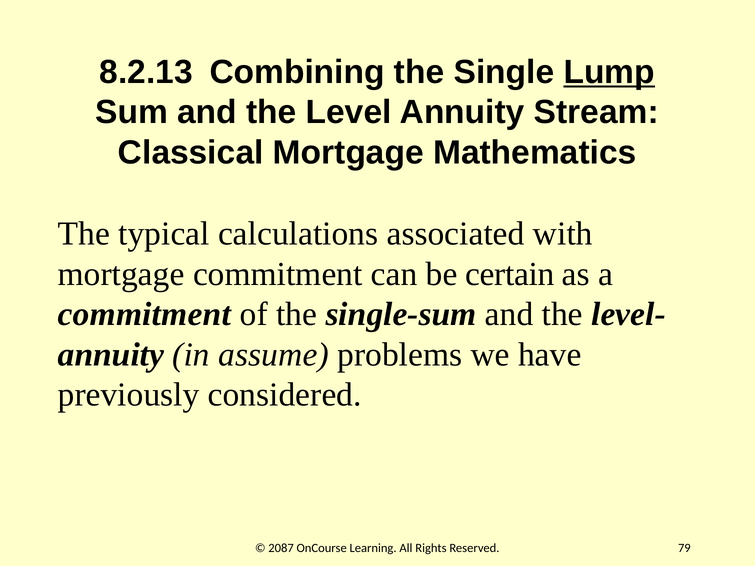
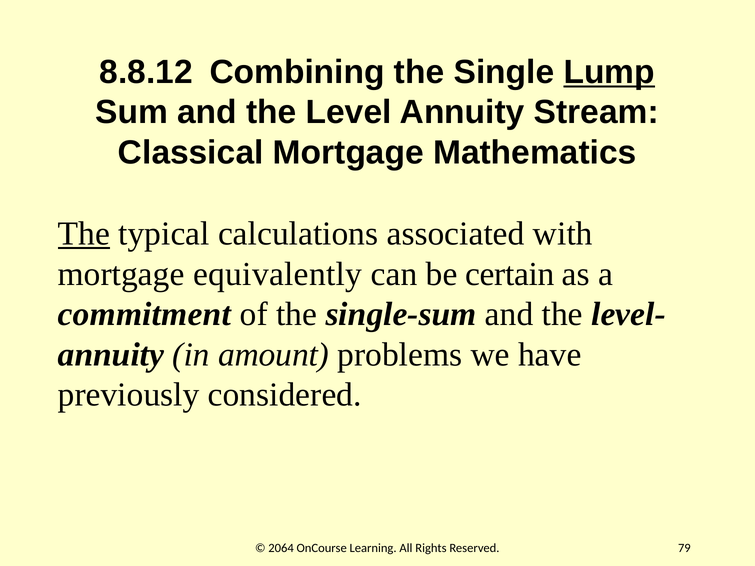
8.2.13: 8.2.13 -> 8.8.12
The at (84, 234) underline: none -> present
mortgage commitment: commitment -> equivalently
assume: assume -> amount
2087: 2087 -> 2064
